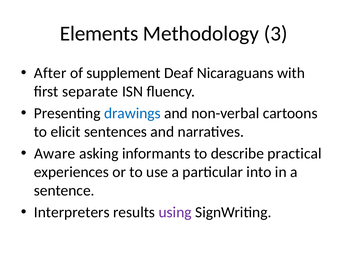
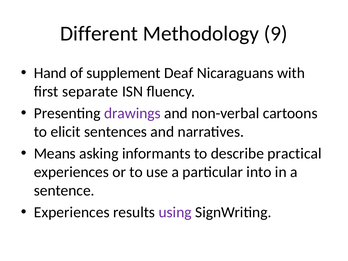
Elements: Elements -> Different
3: 3 -> 9
After: After -> Hand
drawings colour: blue -> purple
Aware: Aware -> Means
Interpreters at (72, 212): Interpreters -> Experiences
